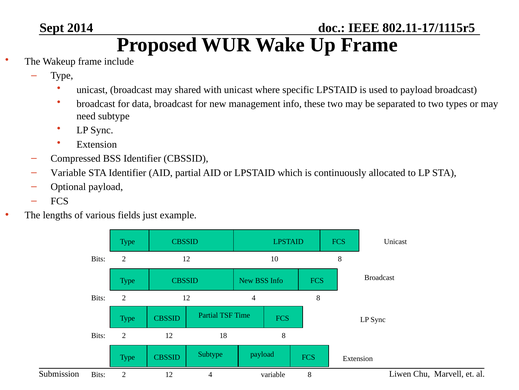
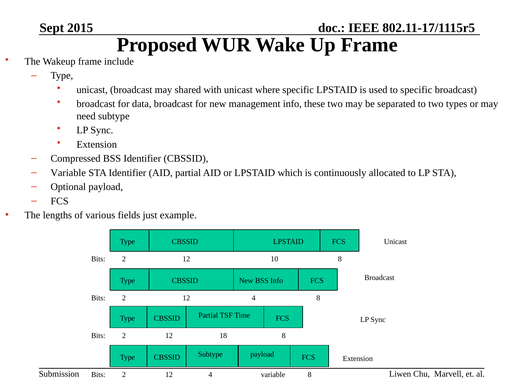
2014: 2014 -> 2015
to payload: payload -> specific
